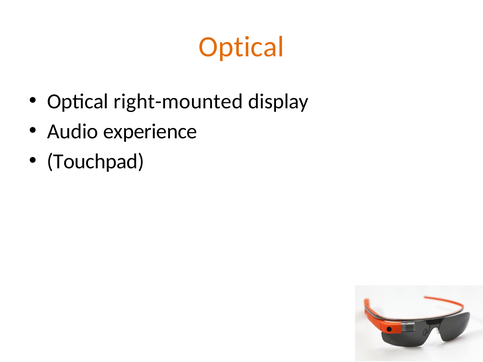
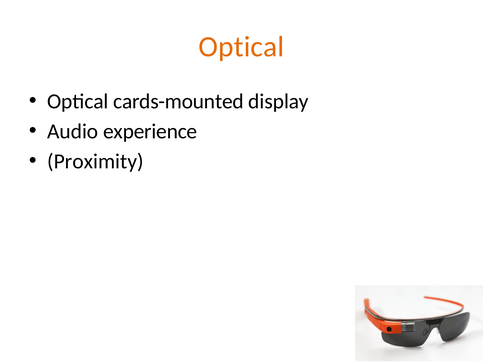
right-mounted: right-mounted -> cards-mounted
Touchpad: Touchpad -> Proximity
